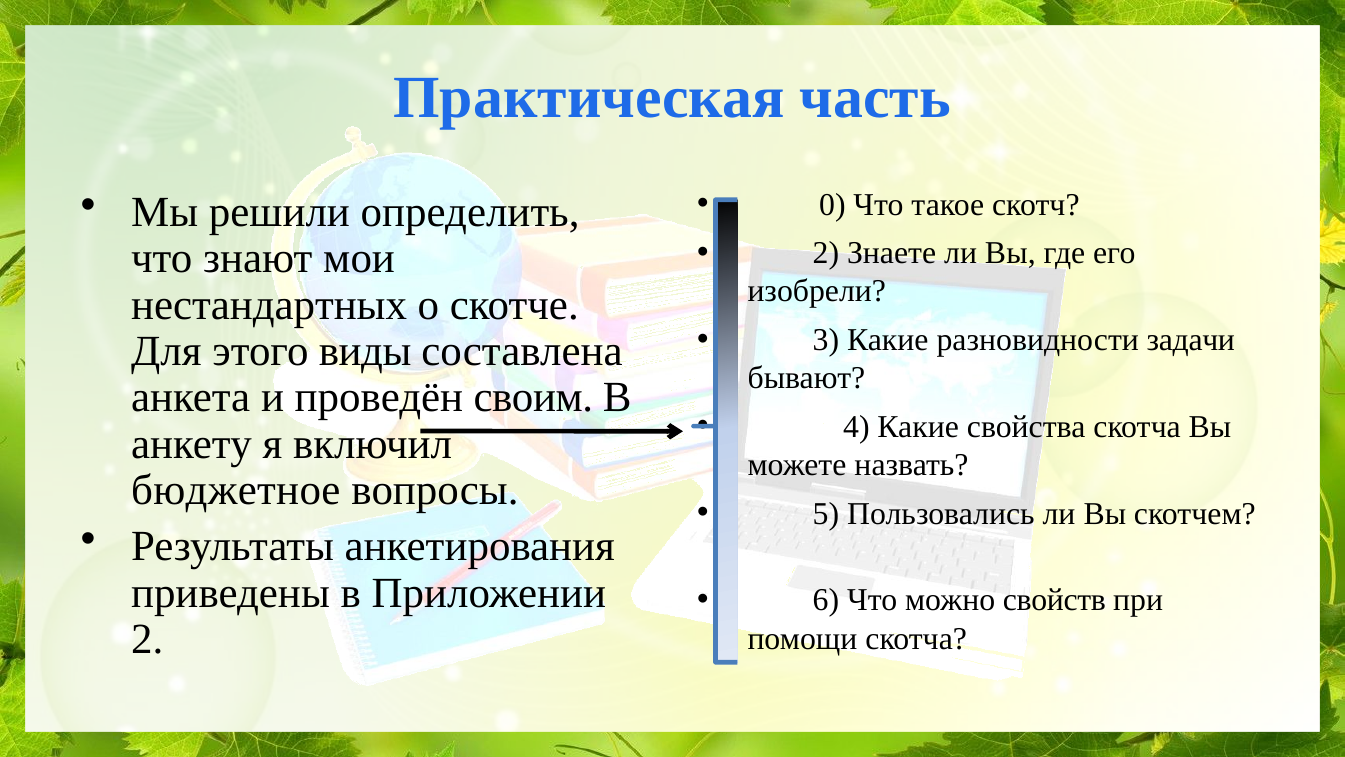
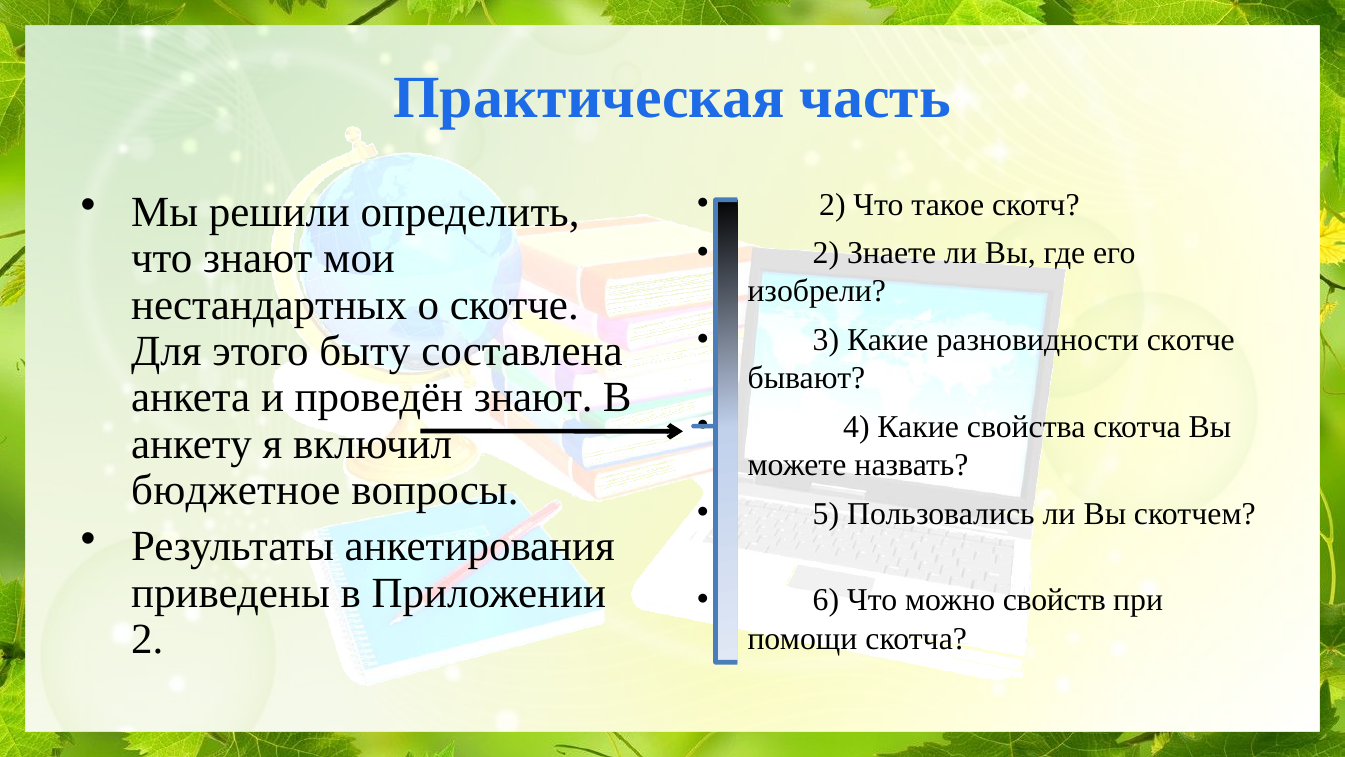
0 at (832, 205): 0 -> 2
разновидности задачи: задачи -> скотче
виды: виды -> быту
проведён своим: своим -> знают
